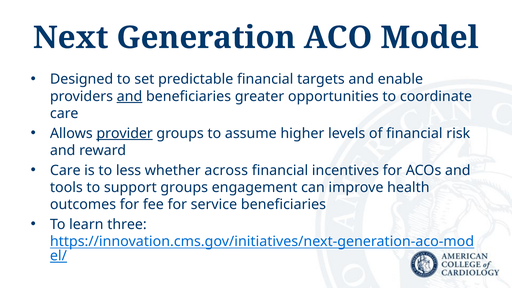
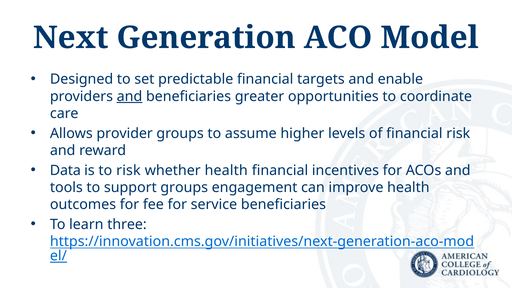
provider underline: present -> none
Care at (65, 170): Care -> Data
to less: less -> risk
whether across: across -> health
